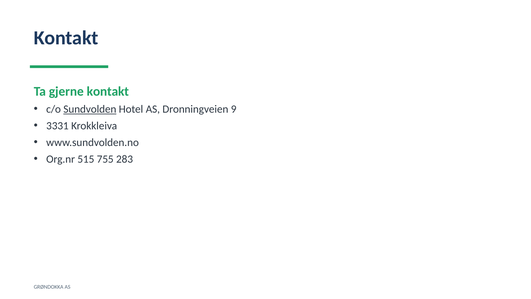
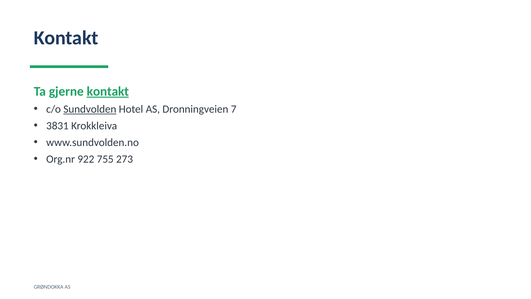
kontakt at (108, 91) underline: none -> present
9: 9 -> 7
3331: 3331 -> 3831
515: 515 -> 922
283: 283 -> 273
